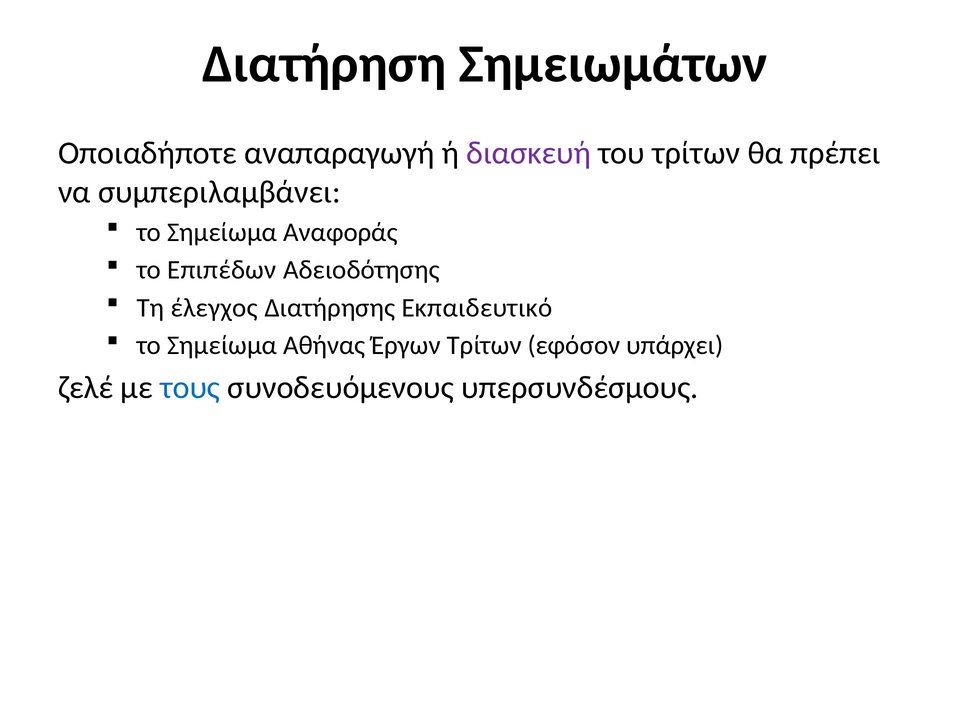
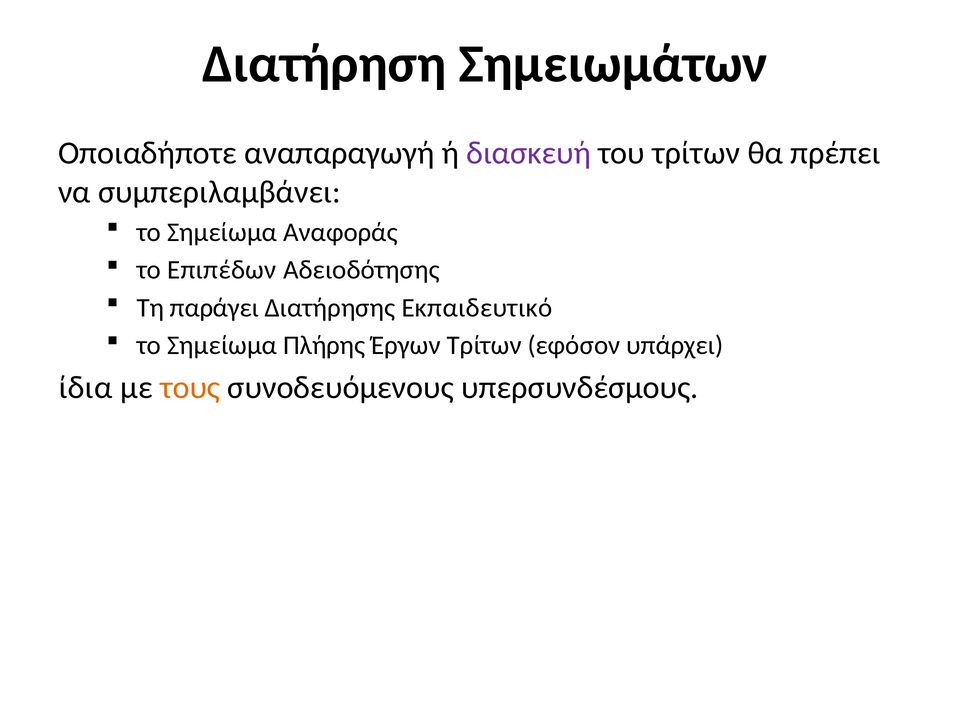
έλεγχος: έλεγχος -> παράγει
Αθήνας: Αθήνας -> Πλήρης
ζελέ: ζελέ -> ίδια
τους colour: blue -> orange
